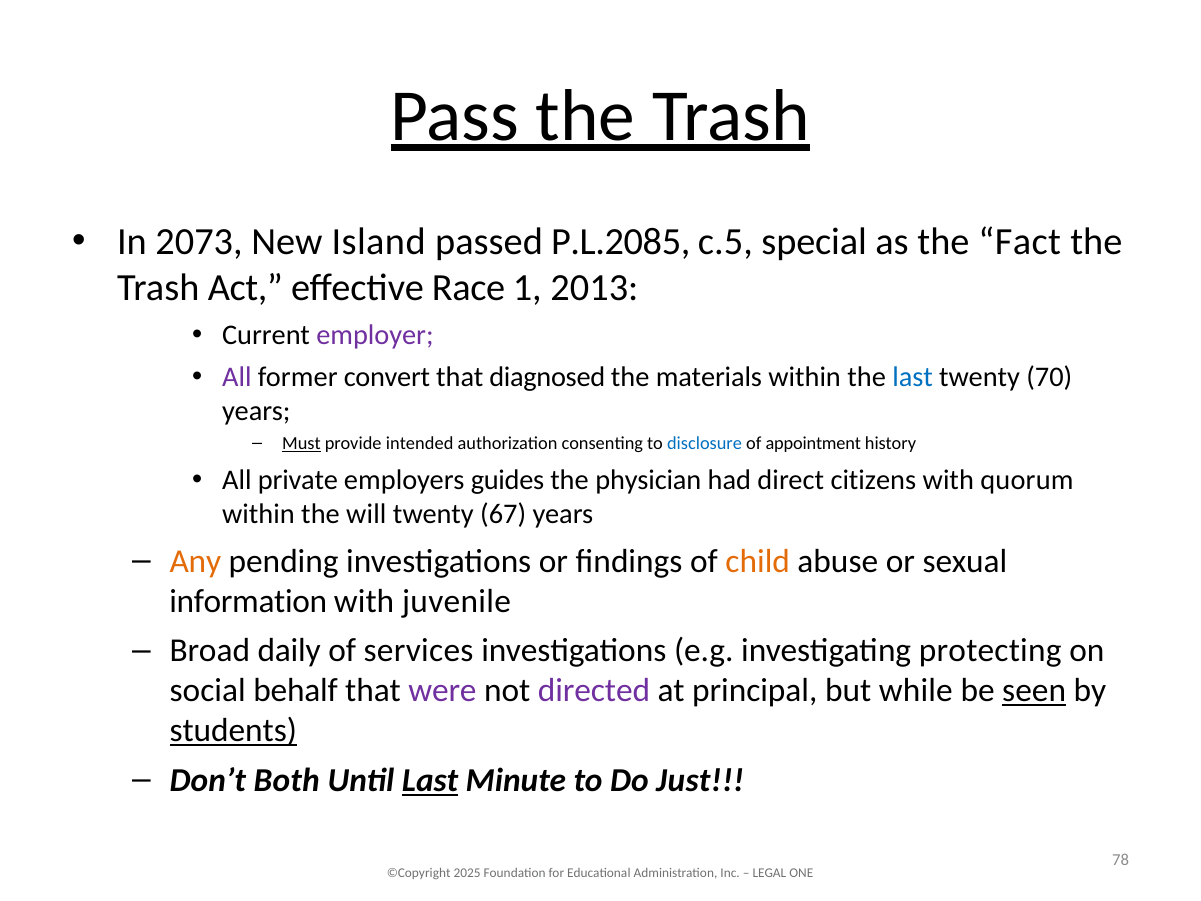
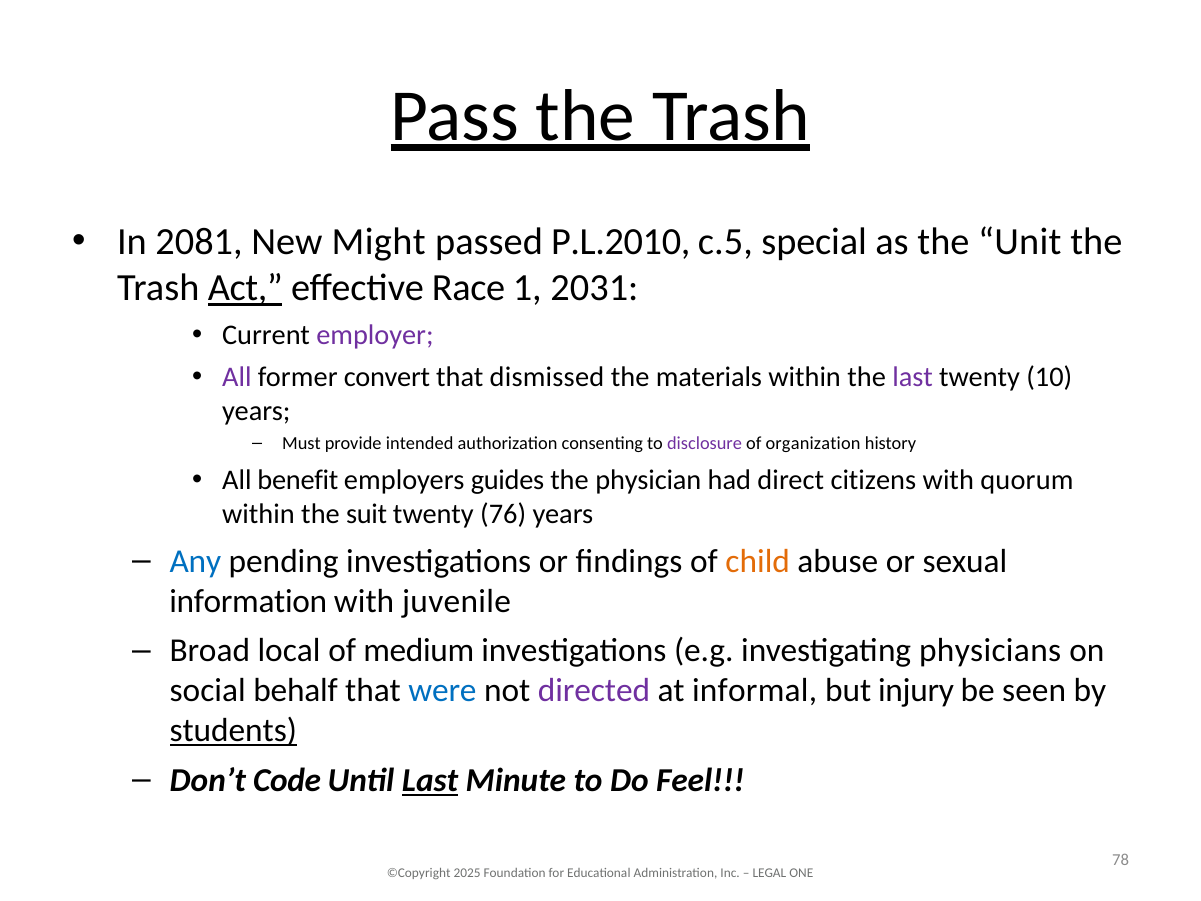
2073: 2073 -> 2081
Island: Island -> Might
P.L.2085: P.L.2085 -> P.L.2010
Fact: Fact -> Unit
Act underline: none -> present
2013: 2013 -> 2031
diagnosed: diagnosed -> dismissed
last at (913, 377) colour: blue -> purple
70: 70 -> 10
Must underline: present -> none
disclosure colour: blue -> purple
appointment: appointment -> organization
private: private -> benefit
will: will -> suit
67: 67 -> 76
Any colour: orange -> blue
daily: daily -> local
services: services -> medium
protecting: protecting -> physicians
were colour: purple -> blue
principal: principal -> informal
while: while -> injury
seen underline: present -> none
Both: Both -> Code
Just: Just -> Feel
